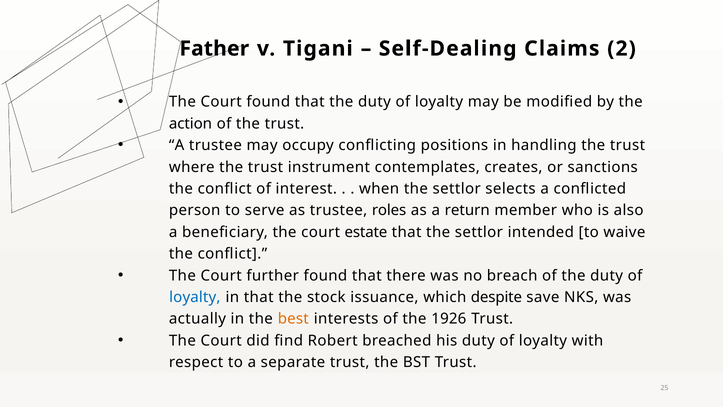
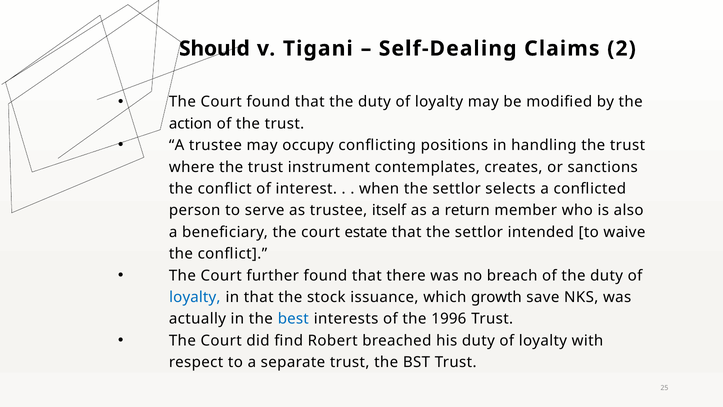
Father: Father -> Should
roles: roles -> itself
despite: despite -> growth
best colour: orange -> blue
1926: 1926 -> 1996
